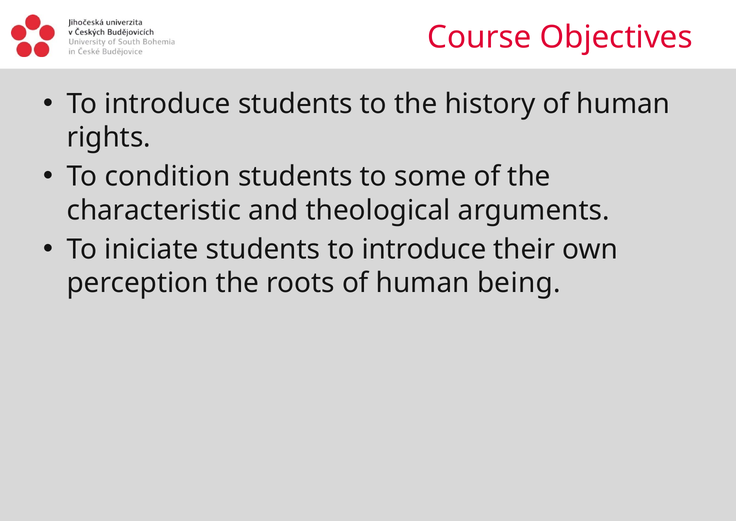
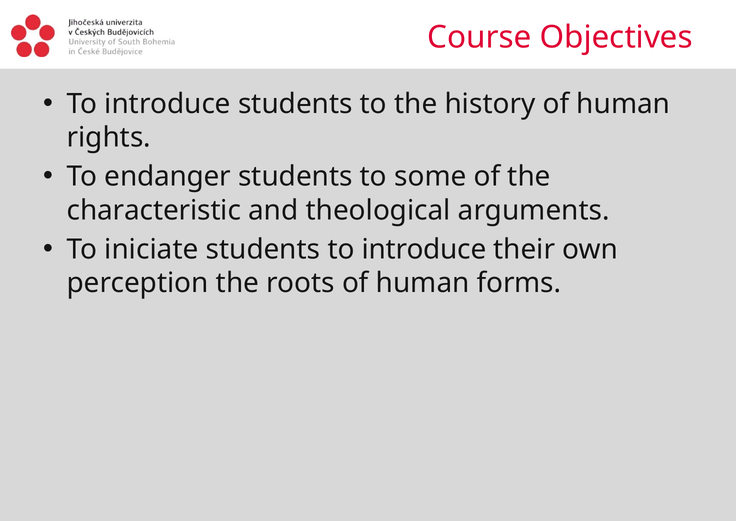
condition: condition -> endanger
being: being -> forms
